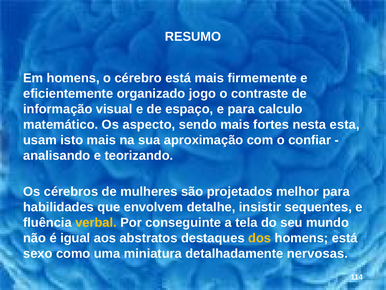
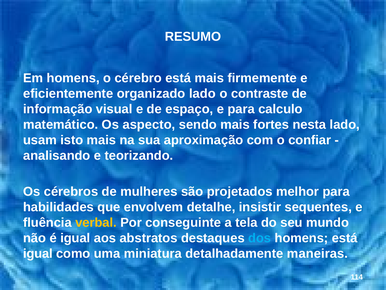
organizado jogo: jogo -> lado
nesta esta: esta -> lado
dos colour: yellow -> light blue
sexo at (38, 253): sexo -> igual
nervosas: nervosas -> maneiras
